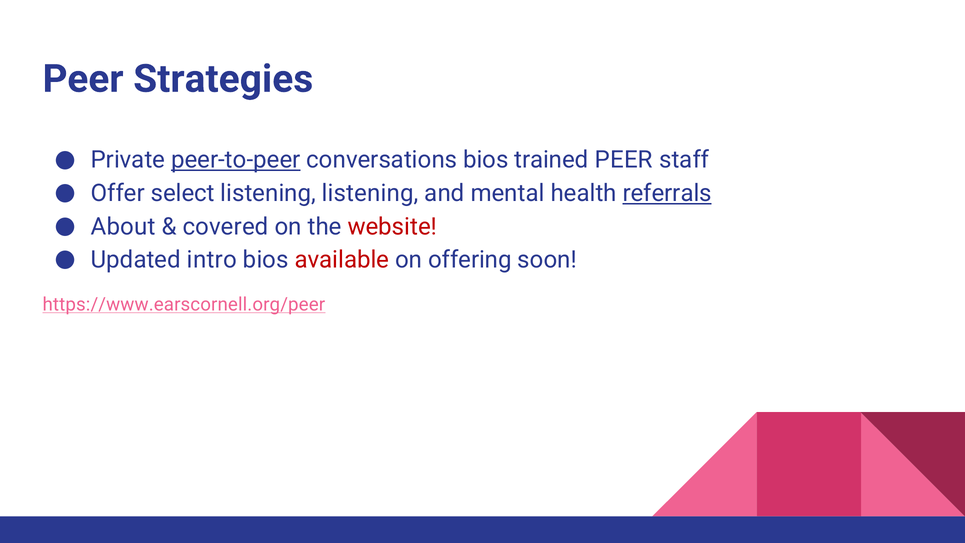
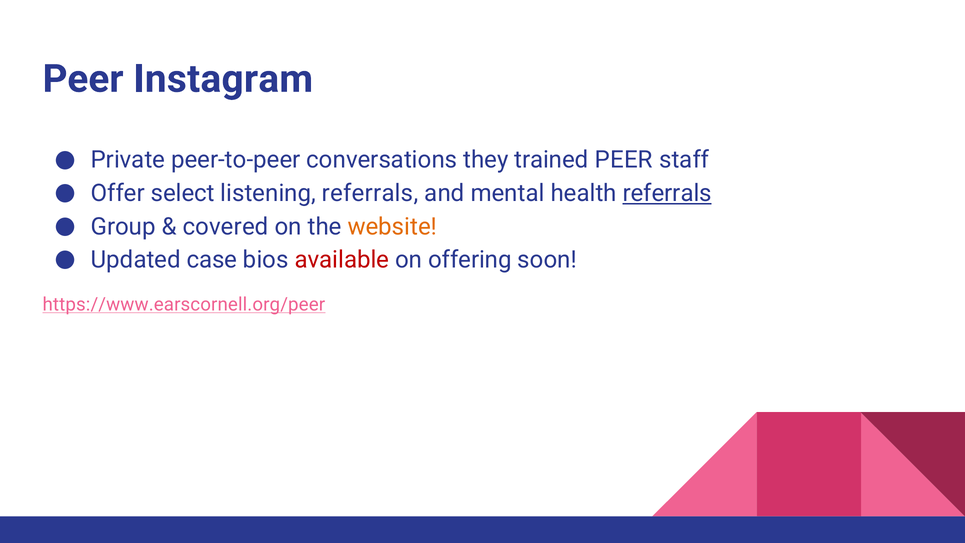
Strategies: Strategies -> Instagram
peer-to-peer underline: present -> none
conversations bios: bios -> they
listening listening: listening -> referrals
About: About -> Group
website colour: red -> orange
intro: intro -> case
